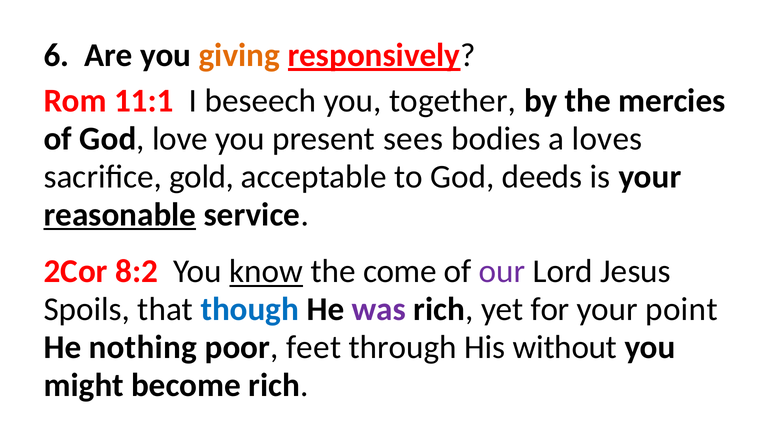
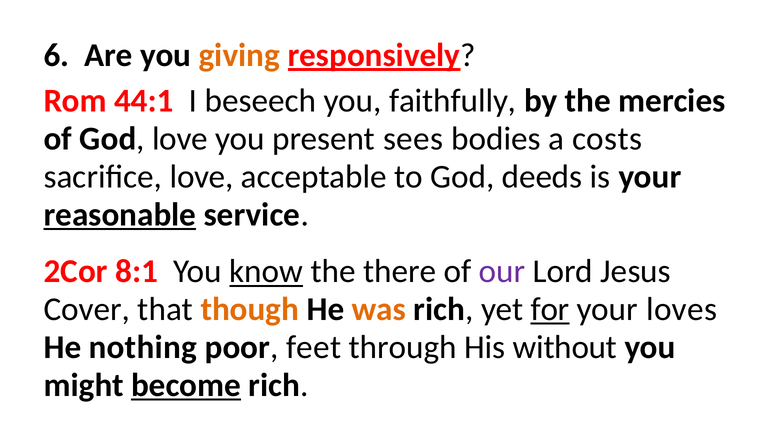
11:1: 11:1 -> 44:1
together: together -> faithfully
loves: loves -> costs
sacrifice gold: gold -> love
8:2: 8:2 -> 8:1
come: come -> there
Spoils: Spoils -> Cover
though colour: blue -> orange
was colour: purple -> orange
for underline: none -> present
point: point -> loves
become underline: none -> present
